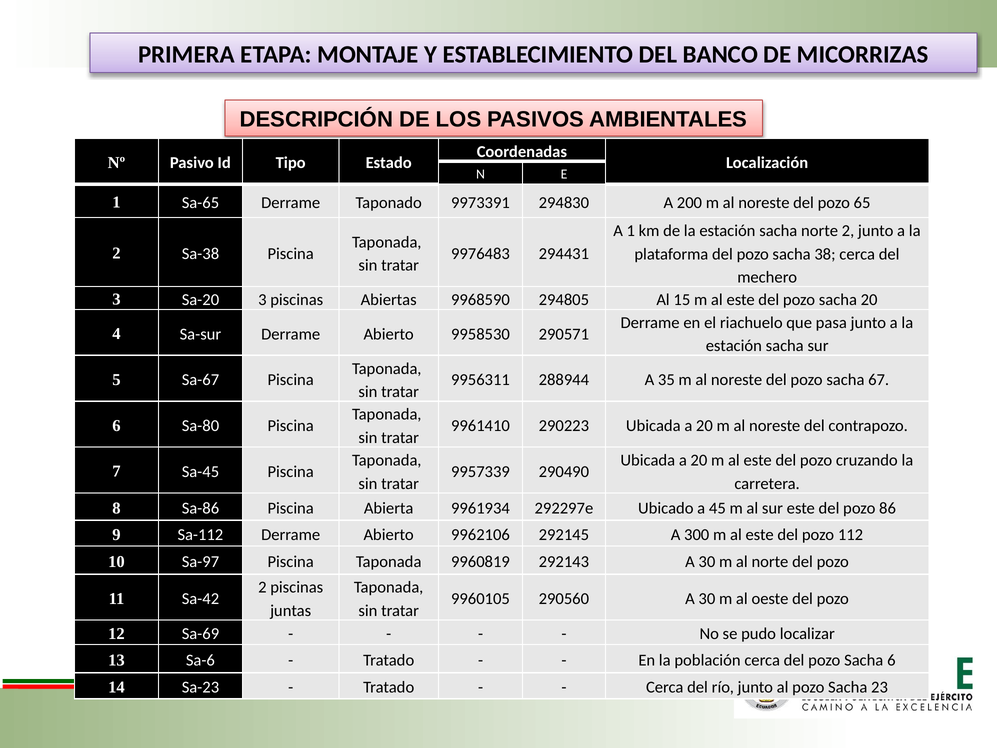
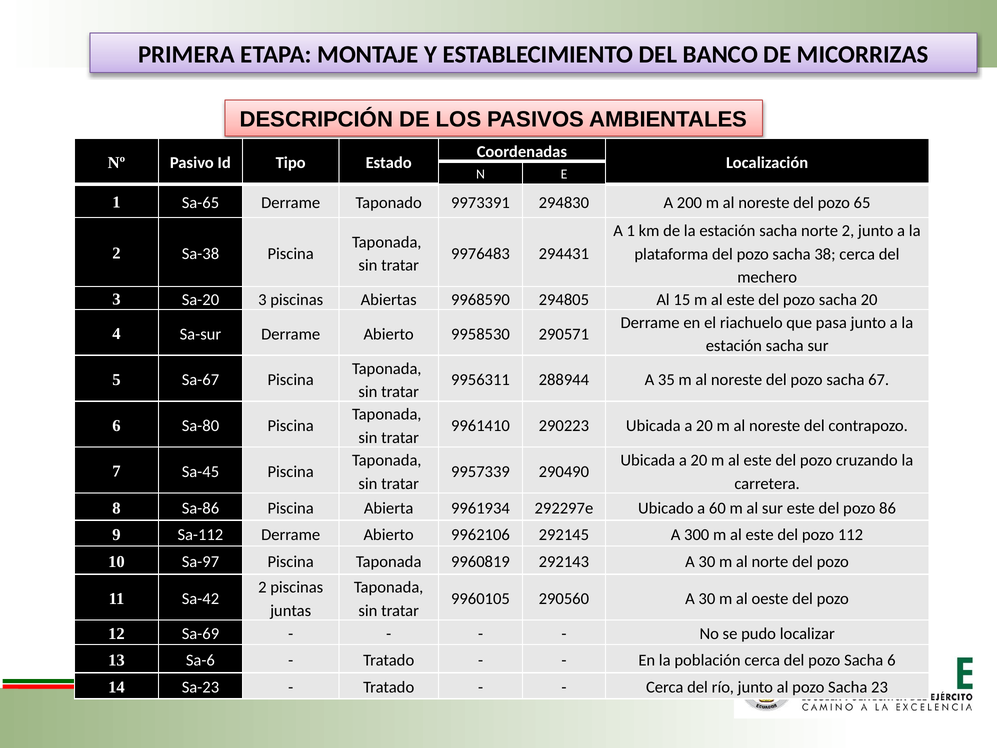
45: 45 -> 60
